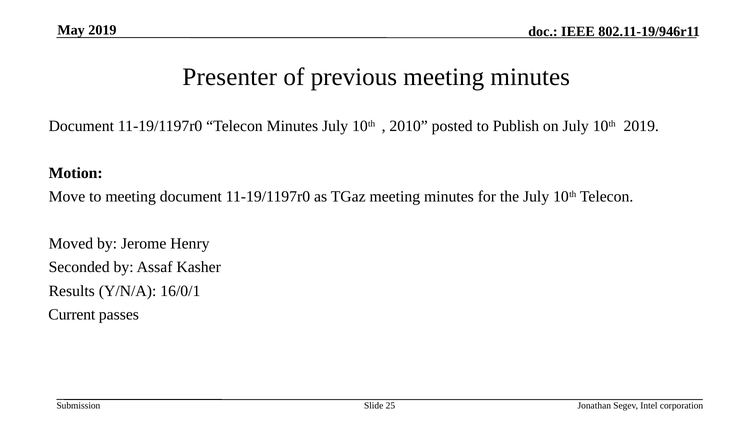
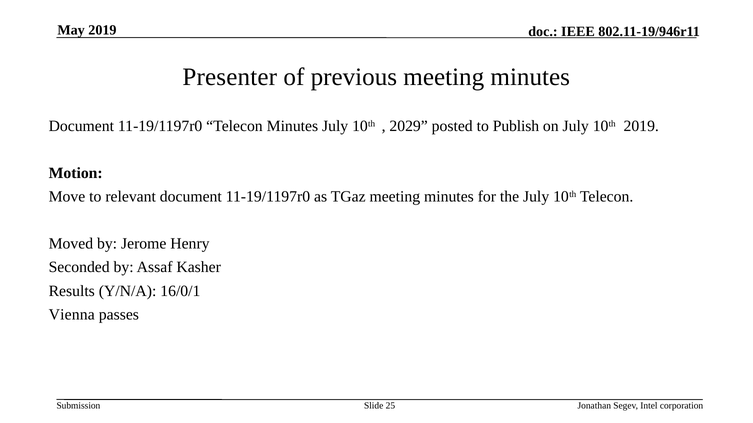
2010: 2010 -> 2029
to meeting: meeting -> relevant
Current: Current -> Vienna
